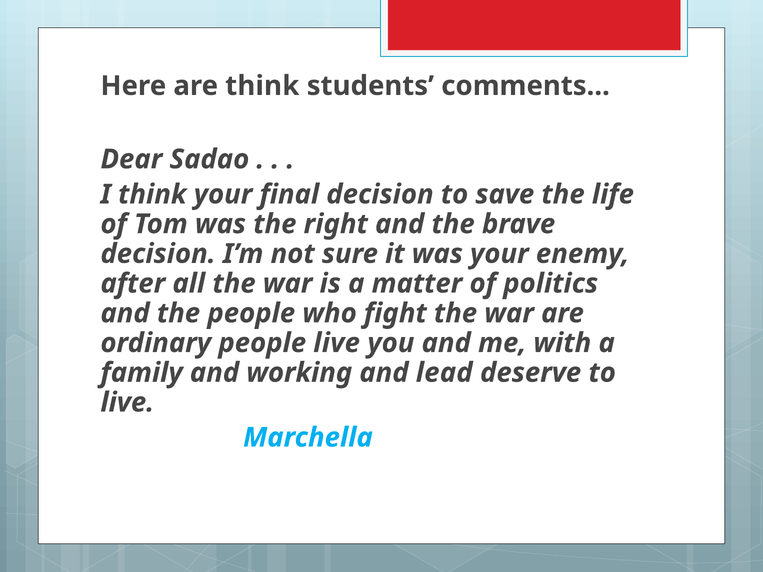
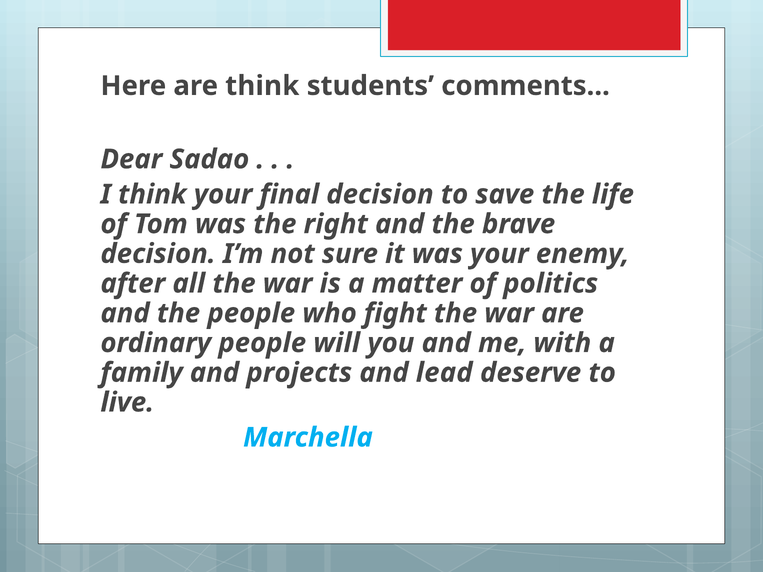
people live: live -> will
working: working -> projects
